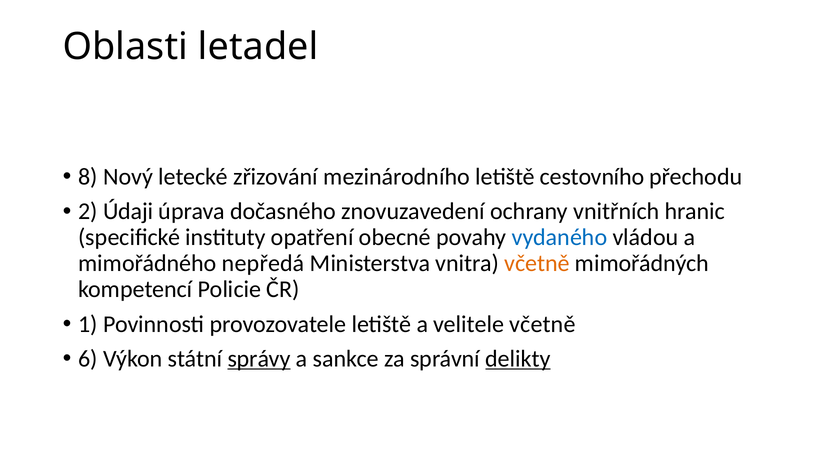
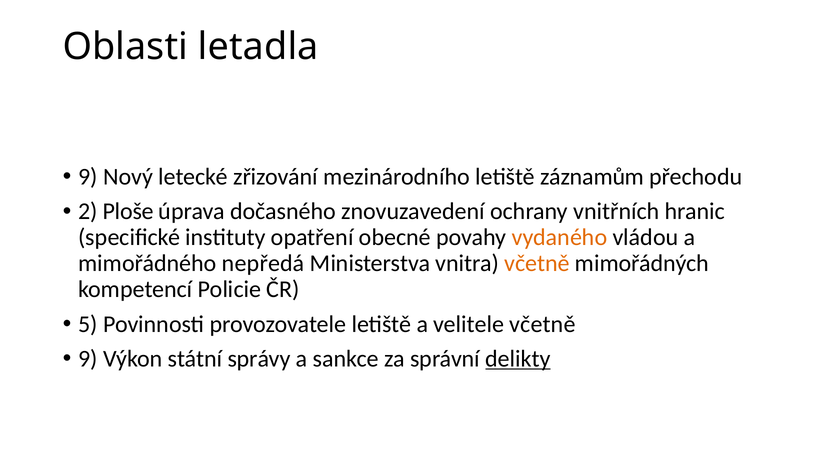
letadel: letadel -> letadla
8 at (88, 177): 8 -> 9
cestovního: cestovního -> záznamům
Údaji: Údaji -> Ploše
vydaného colour: blue -> orange
1: 1 -> 5
6 at (88, 358): 6 -> 9
správy underline: present -> none
